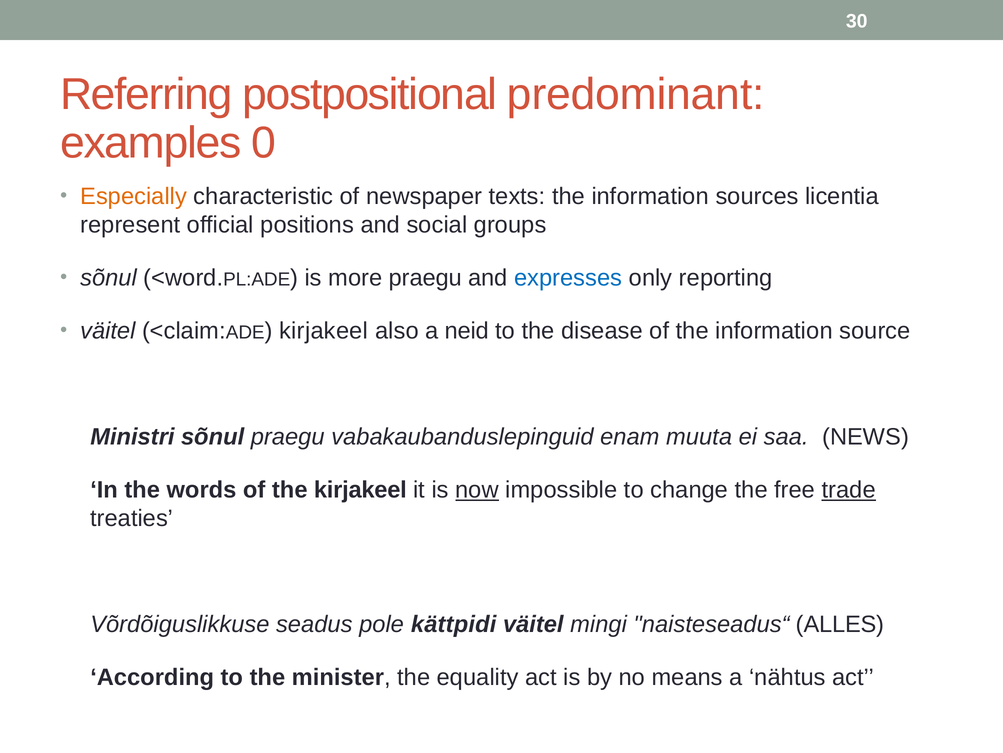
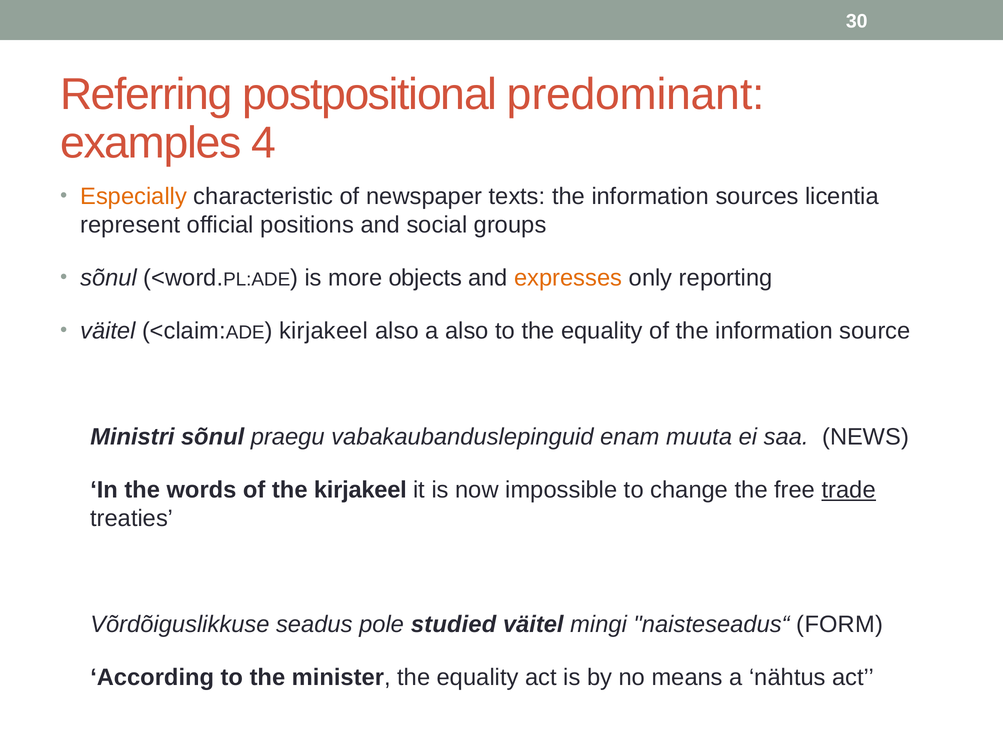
0: 0 -> 4
more praegu: praegu -> objects
expresses colour: blue -> orange
a neid: neid -> also
to the disease: disease -> equality
now underline: present -> none
kättpidi: kättpidi -> studied
ALLES: ALLES -> FORM
